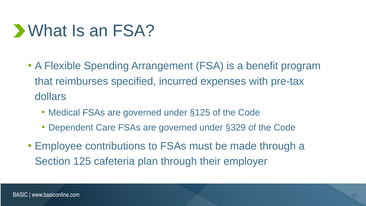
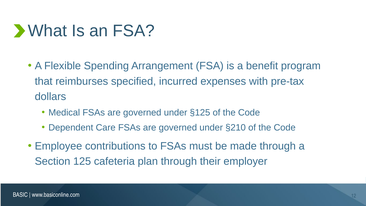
§329: §329 -> §210
